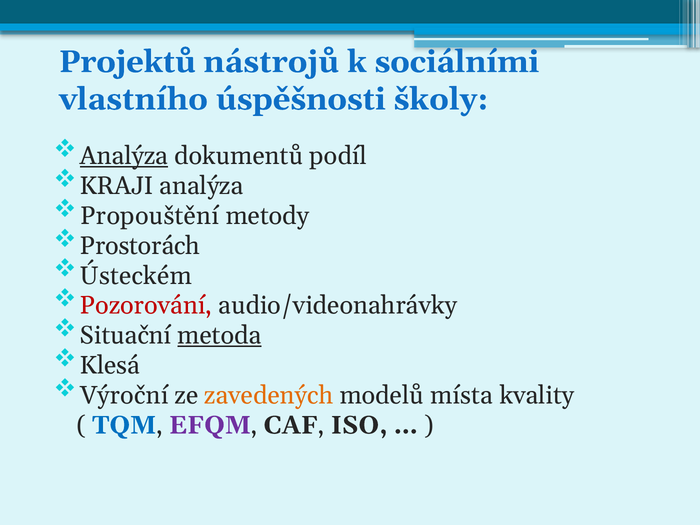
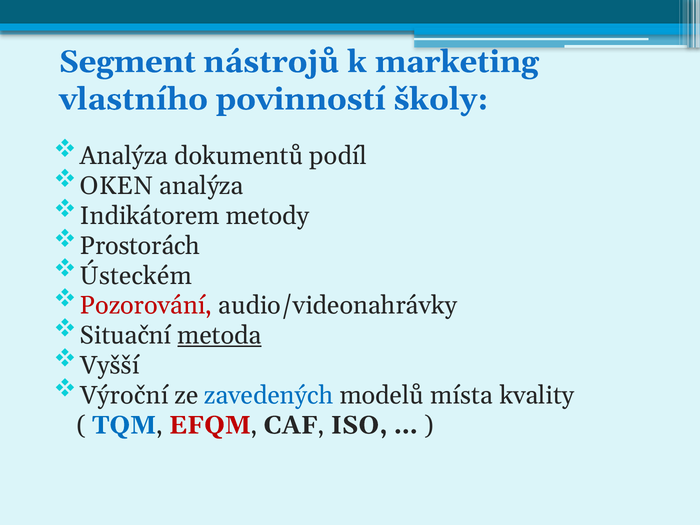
Projektů: Projektů -> Segment
sociálními: sociálními -> marketing
úspěšnosti: úspěšnosti -> povinností
Analýza at (124, 156) underline: present -> none
KRAJI: KRAJI -> OKEN
Propouštění: Propouštění -> Indikátorem
Klesá: Klesá -> Vyšší
zavedených colour: orange -> blue
EFQM colour: purple -> red
